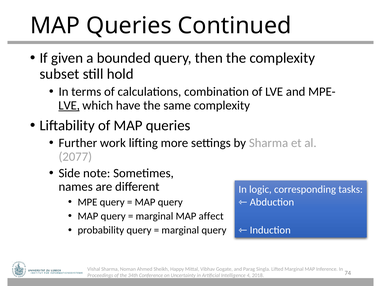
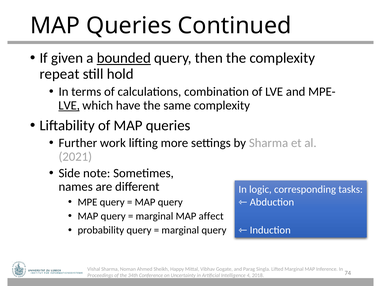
bounded underline: none -> present
subset: subset -> repeat
2077: 2077 -> 2021
